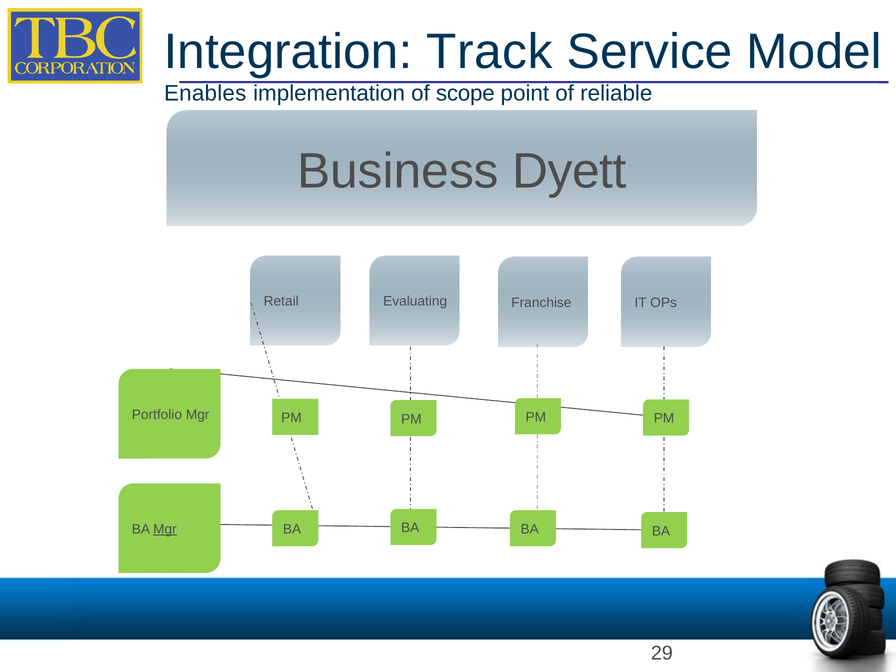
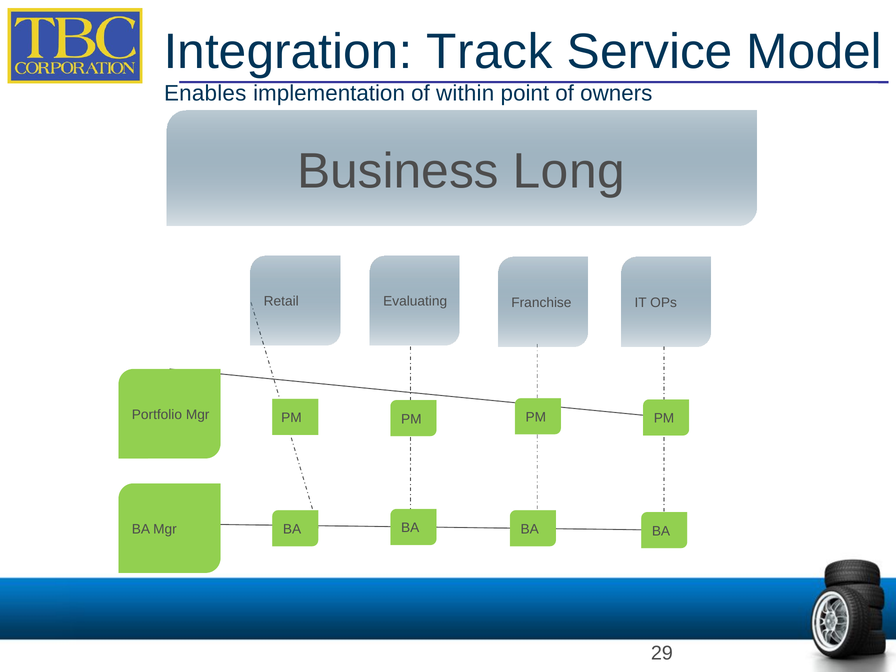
scope: scope -> within
reliable: reliable -> owners
Dyett: Dyett -> Long
Mgr at (165, 529) underline: present -> none
